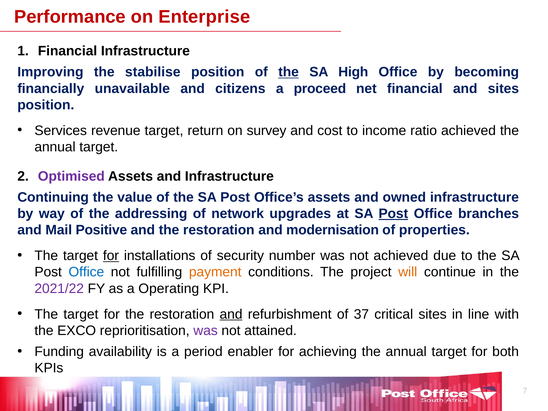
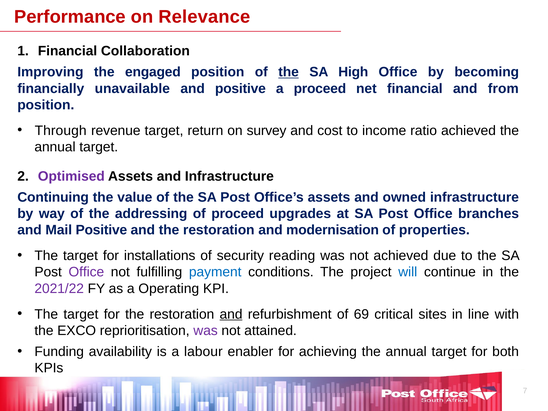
Enterprise: Enterprise -> Relevance
Financial Infrastructure: Infrastructure -> Collaboration
stabilise: stabilise -> engaged
and citizens: citizens -> positive
and sites: sites -> from
Services: Services -> Through
of network: network -> proceed
Post at (393, 214) underline: present -> none
for at (111, 256) underline: present -> none
number: number -> reading
Office at (86, 272) colour: blue -> purple
payment colour: orange -> blue
will colour: orange -> blue
37: 37 -> 69
period: period -> labour
